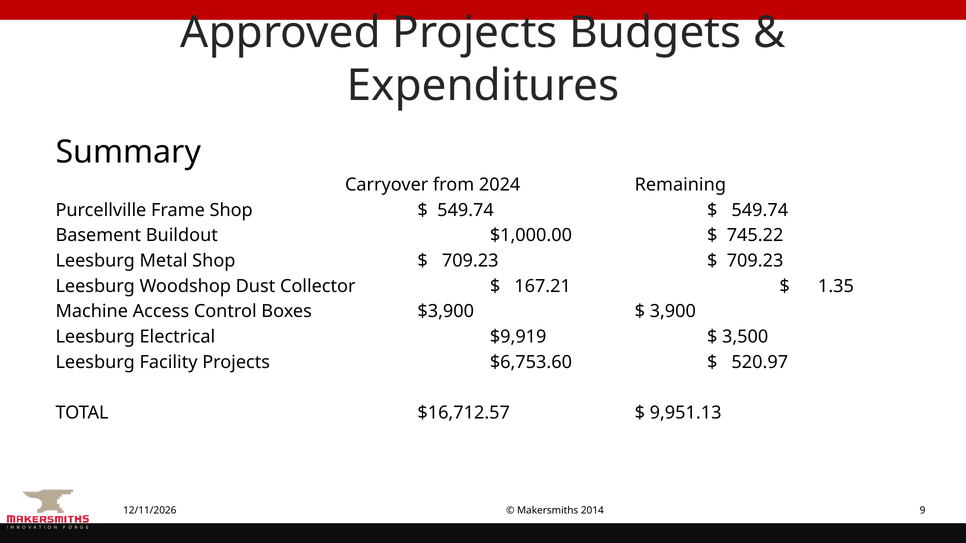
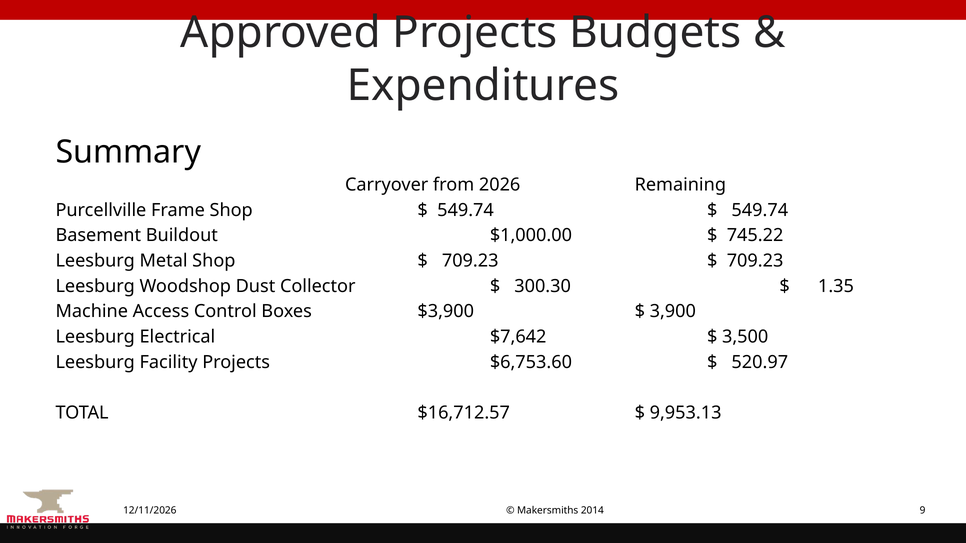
2024: 2024 -> 2026
167.21: 167.21 -> 300.30
$9,919: $9,919 -> $7,642
9,951.13: 9,951.13 -> 9,953.13
